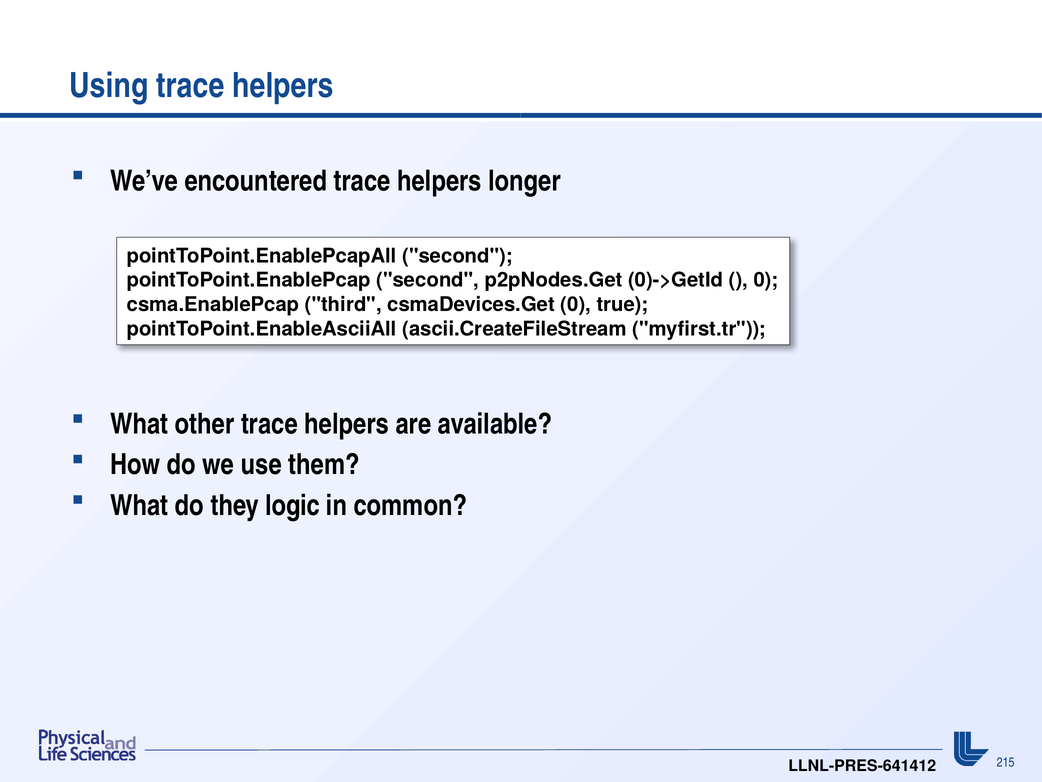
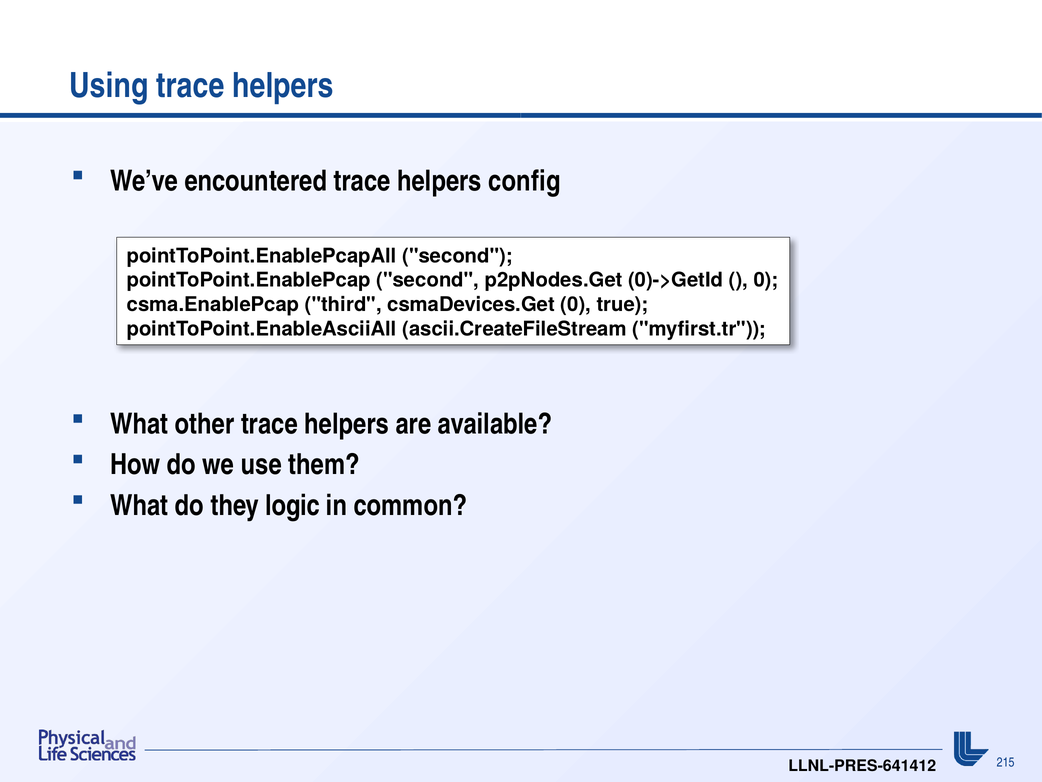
longer: longer -> config
